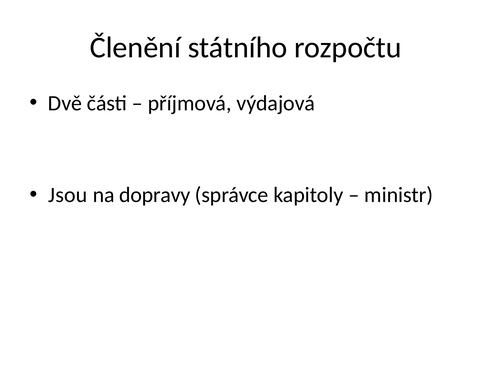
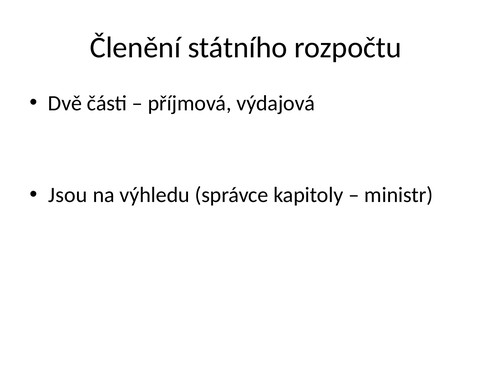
dopravy: dopravy -> výhledu
